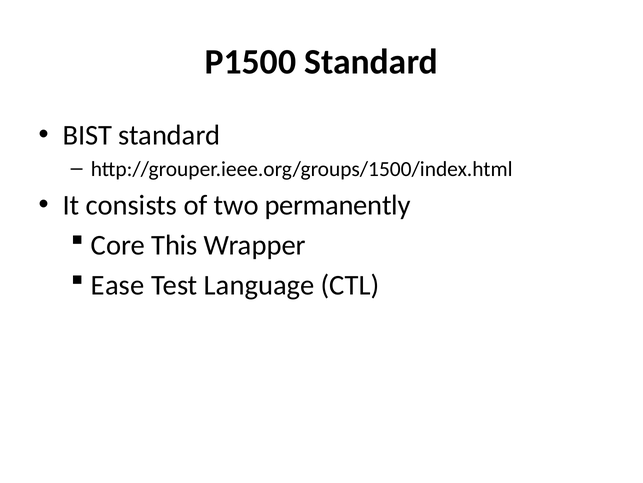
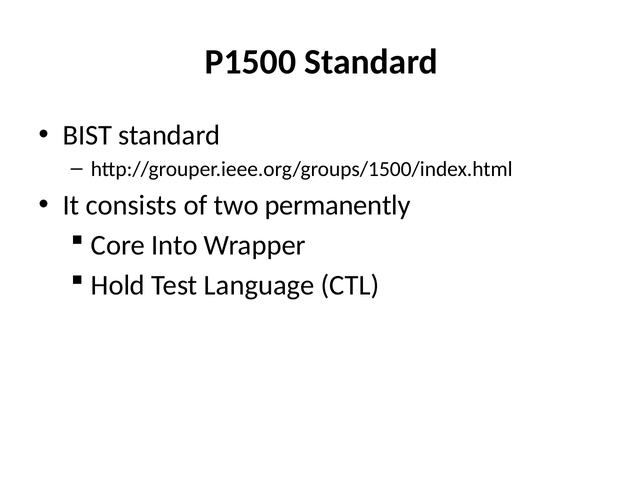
This: This -> Into
Ease: Ease -> Hold
